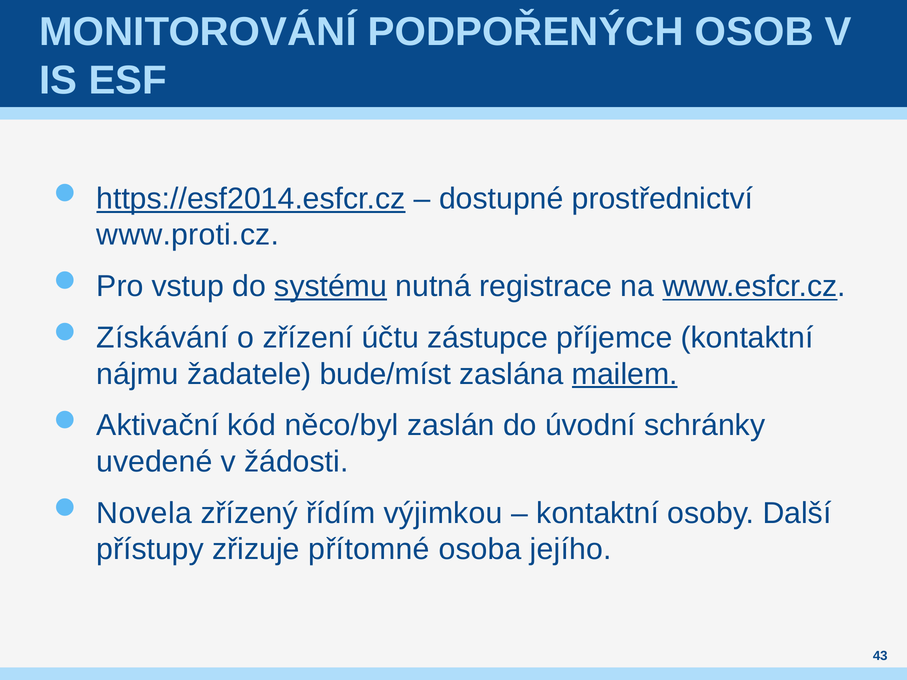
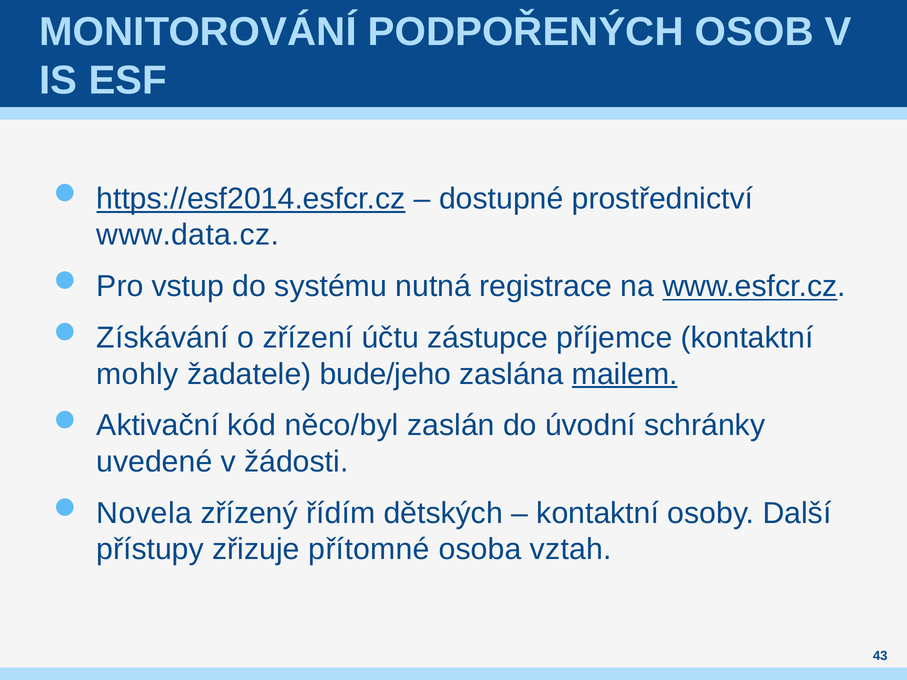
www.proti.cz: www.proti.cz -> www.data.cz
systému underline: present -> none
nájmu: nájmu -> mohly
bude/míst: bude/míst -> bude/jeho
výjimkou: výjimkou -> dětských
jejího: jejího -> vztah
